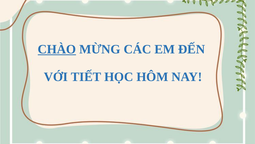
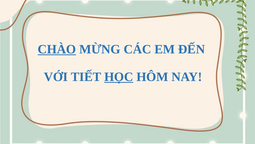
HỌC underline: none -> present
